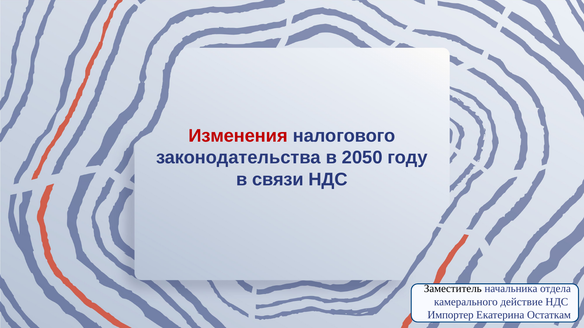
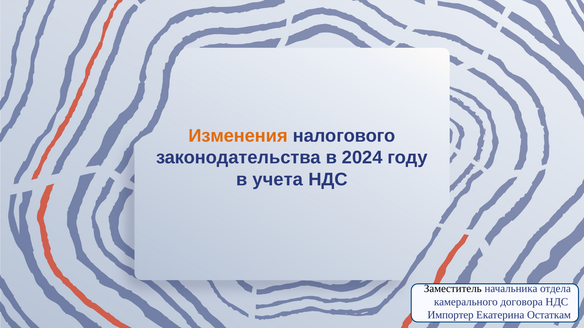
Изменения colour: red -> orange
2050: 2050 -> 2024
связи: связи -> учета
действие: действие -> договора
